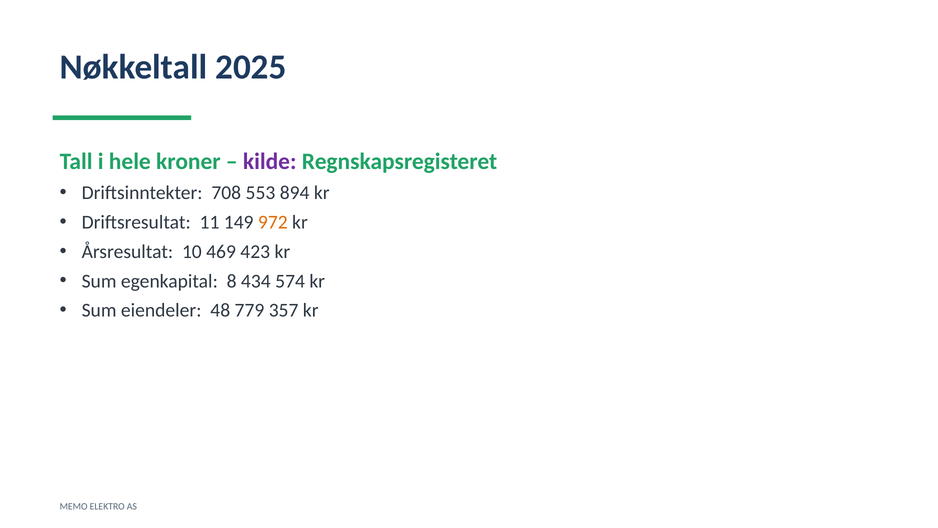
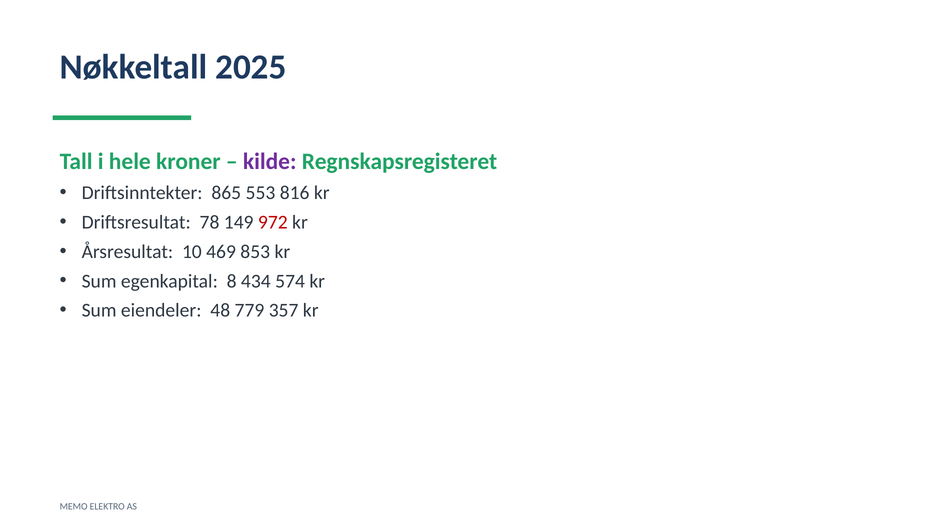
708: 708 -> 865
894: 894 -> 816
11: 11 -> 78
972 colour: orange -> red
423: 423 -> 853
